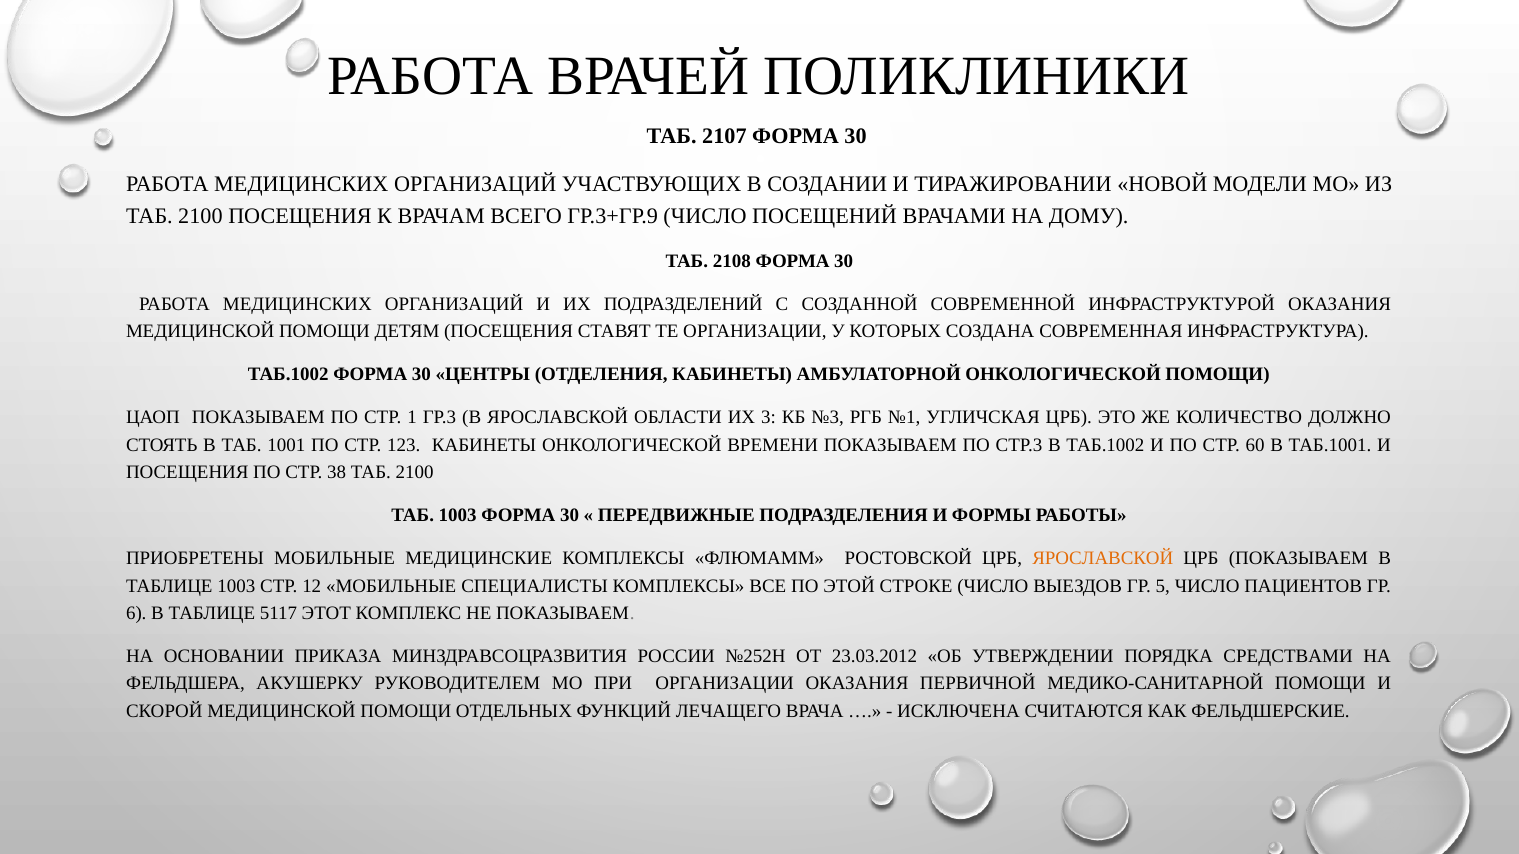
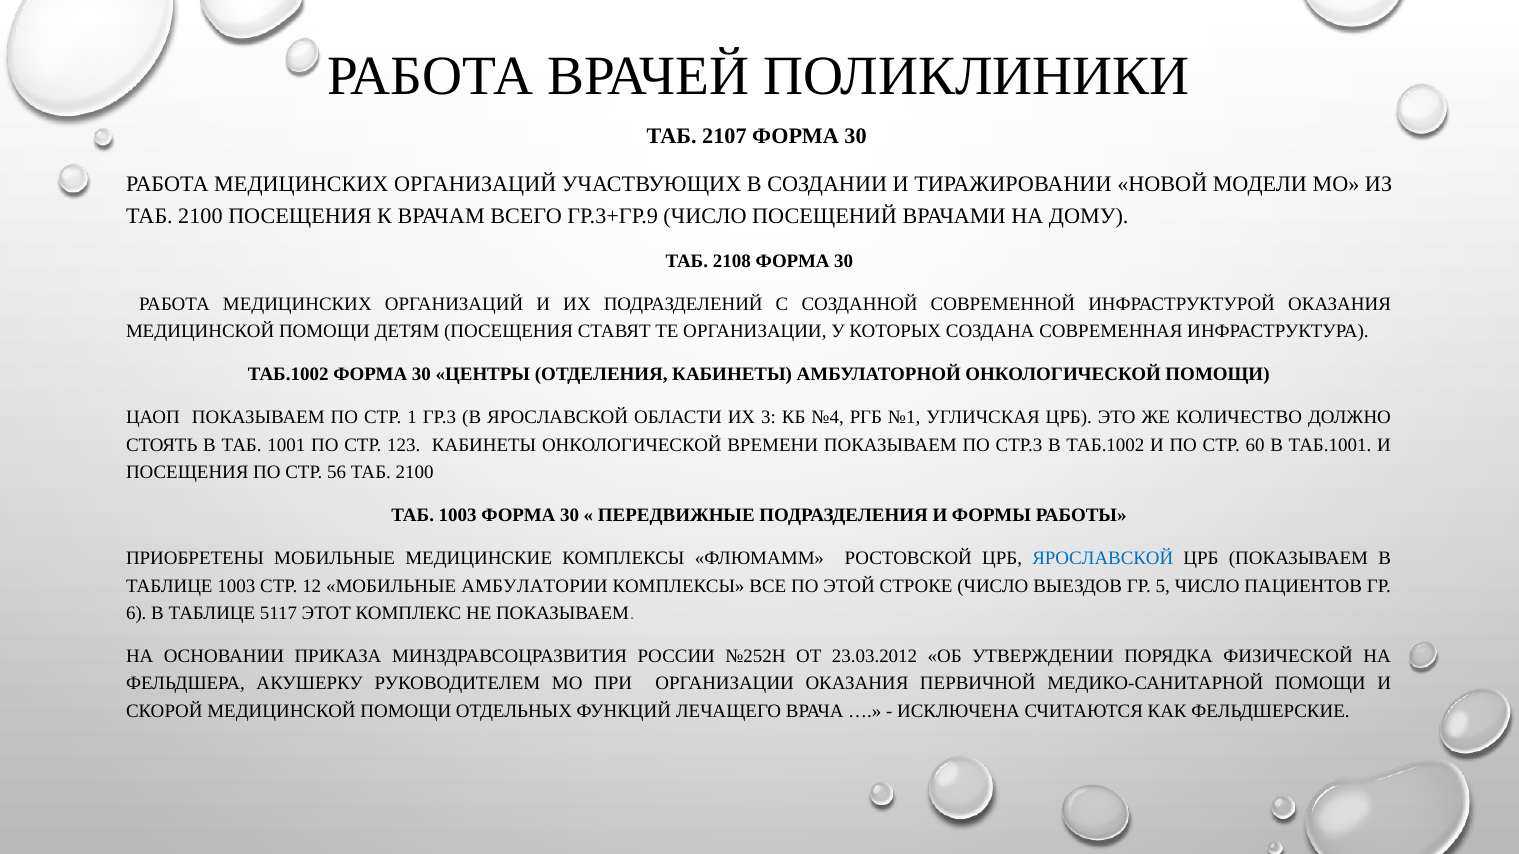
№3: №3 -> №4
38: 38 -> 56
ЯРОСЛАВСКОЙ at (1103, 559) colour: orange -> blue
СПЕЦИАЛИСТЫ: СПЕЦИАЛИСТЫ -> АМБУЛАТОРИИ
СРЕДСТВАМИ: СРЕДСТВАМИ -> ФИЗИЧЕСКОЙ
